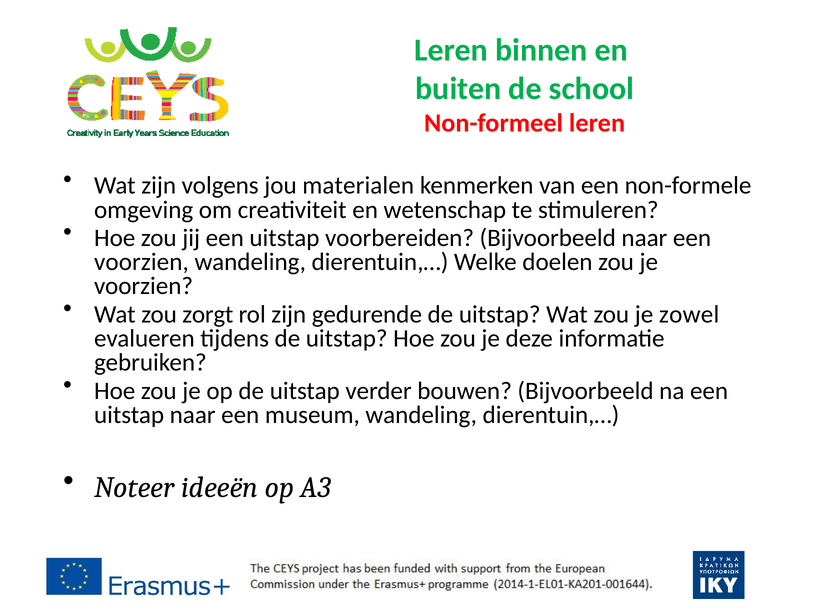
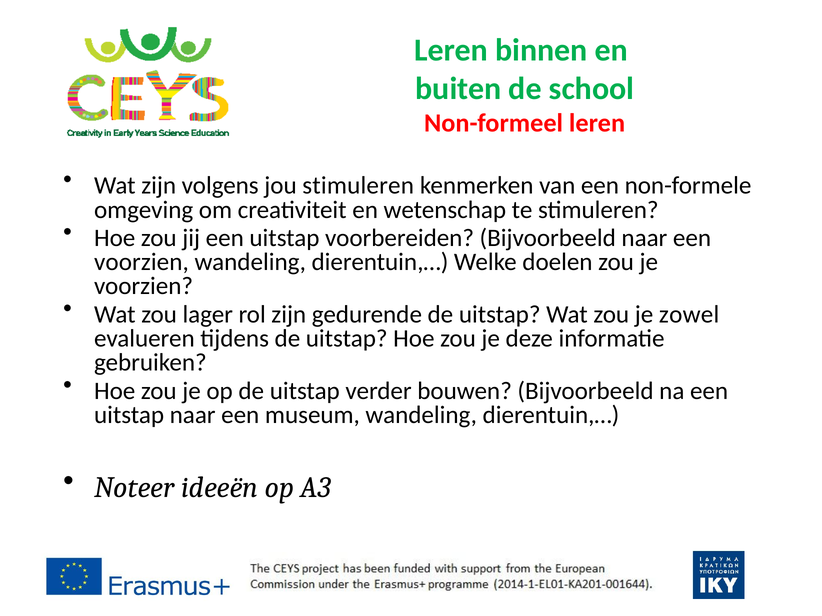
jou materialen: materialen -> stimuleren
zorgt: zorgt -> lager
